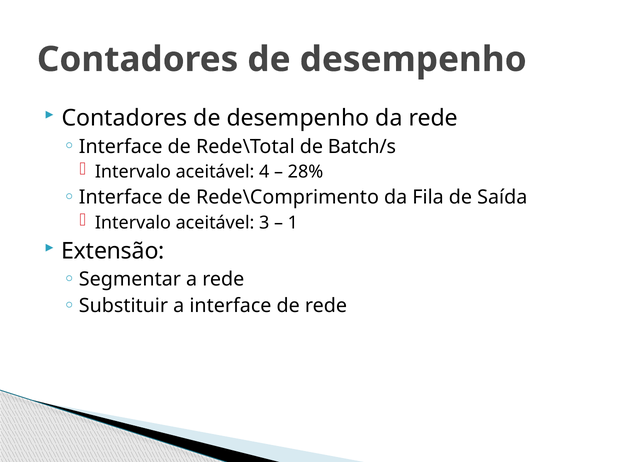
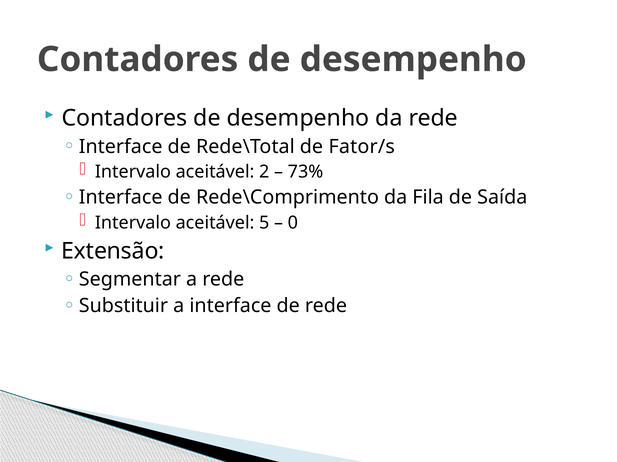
Batch/s: Batch/s -> Fator/s
4: 4 -> 2
28%: 28% -> 73%
3: 3 -> 5
1: 1 -> 0
